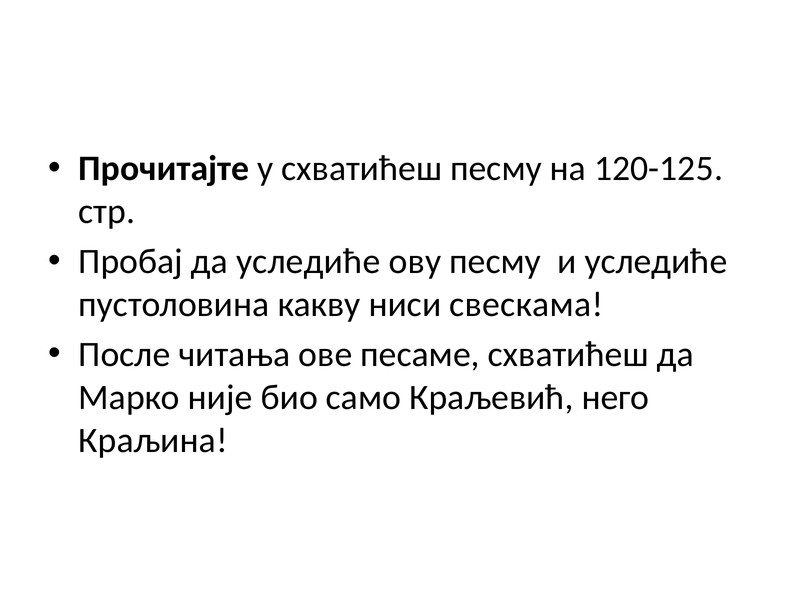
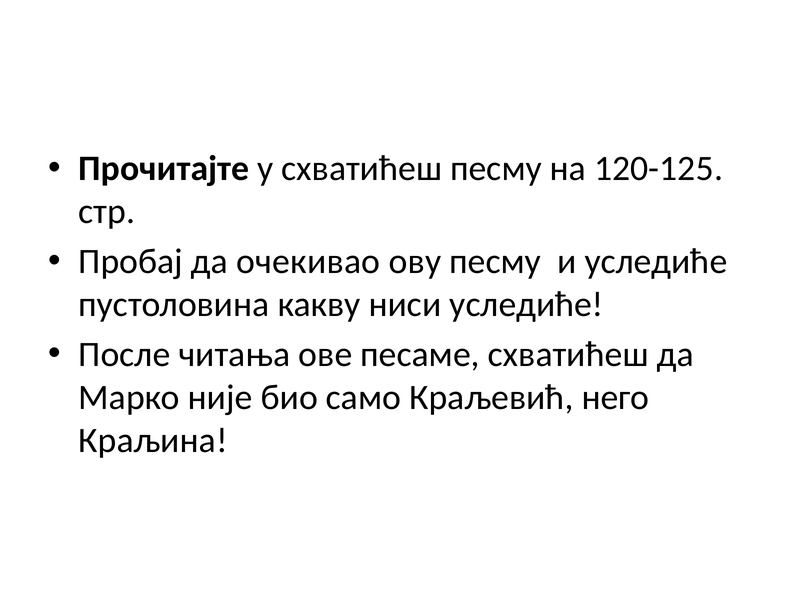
да уследиће: уследиће -> очекивао
ниси свескама: свескама -> уследиће
